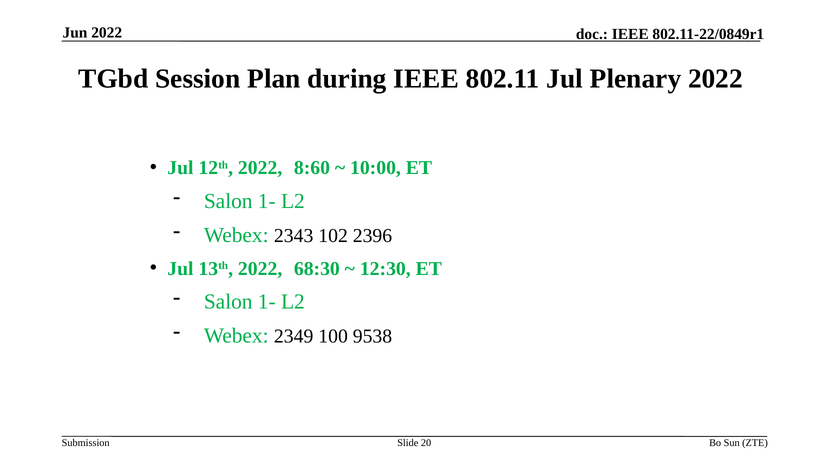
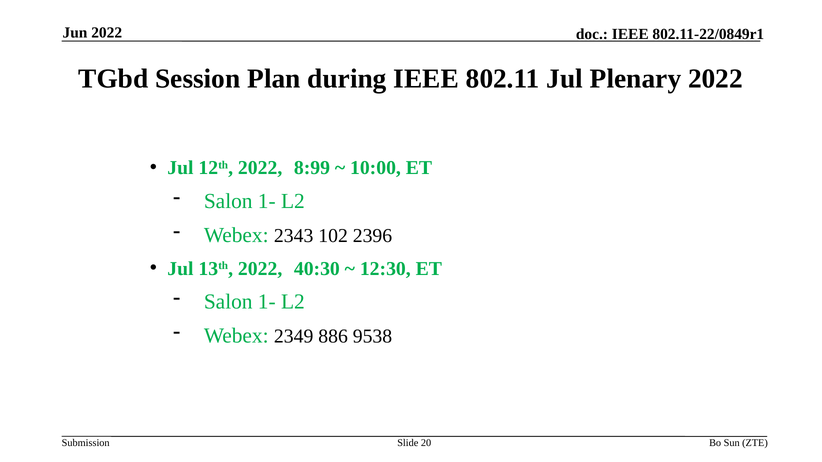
8:60: 8:60 -> 8:99
68:30: 68:30 -> 40:30
100: 100 -> 886
